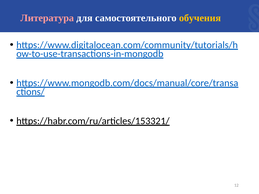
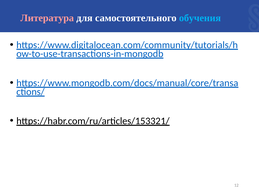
обучения colour: yellow -> light blue
